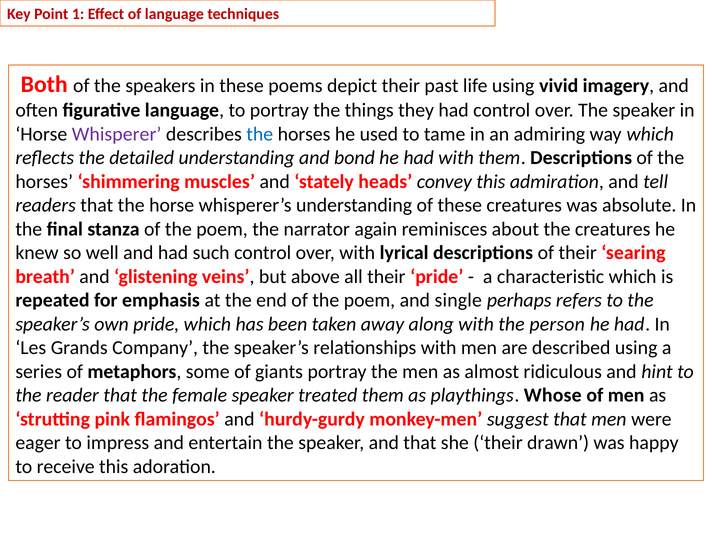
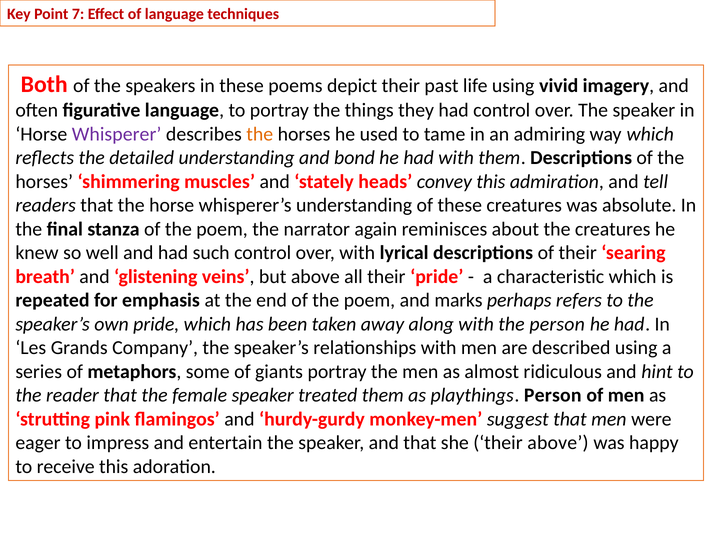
1: 1 -> 7
the at (260, 134) colour: blue -> orange
single: single -> marks
playthings Whose: Whose -> Person
their drawn: drawn -> above
